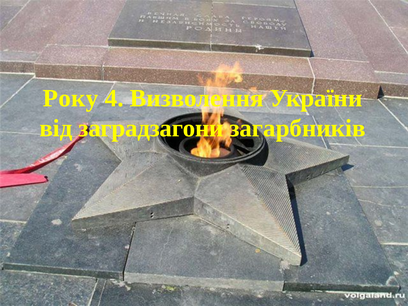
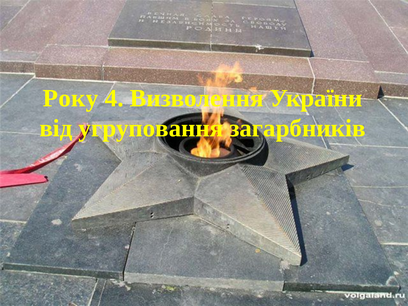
заградзагони: заградзагони -> угруповання
